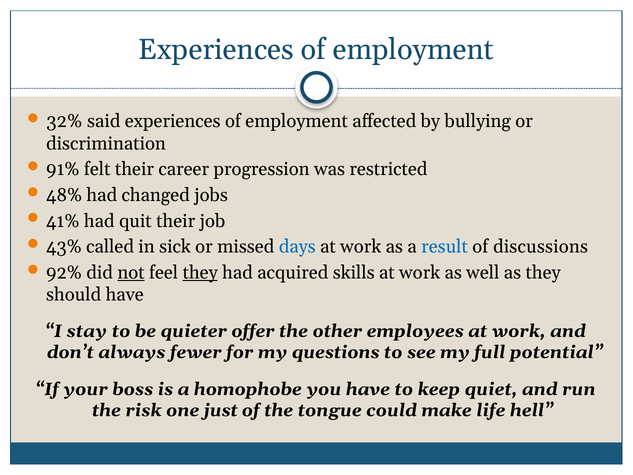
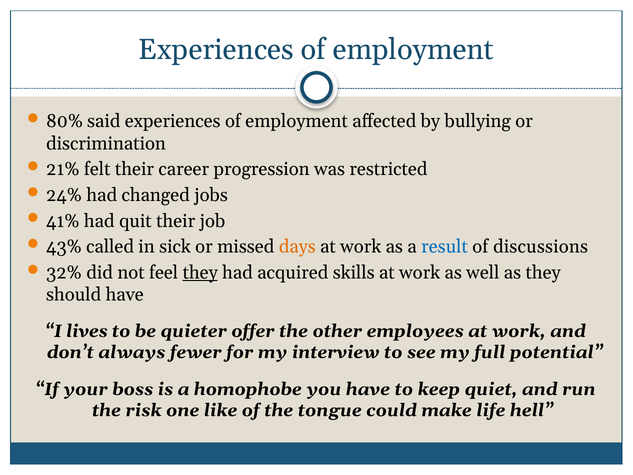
32%: 32% -> 80%
91%: 91% -> 21%
48%: 48% -> 24%
days colour: blue -> orange
92%: 92% -> 32%
not underline: present -> none
stay: stay -> lives
questions: questions -> interview
just: just -> like
